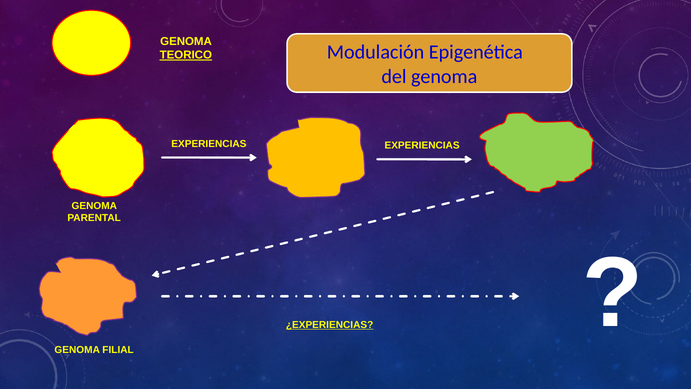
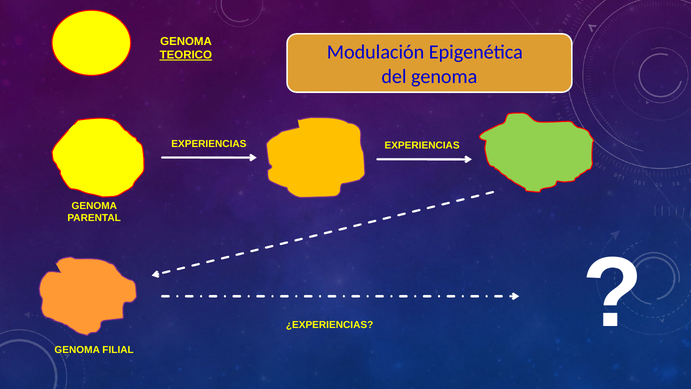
¿EXPERIENCIAS underline: present -> none
